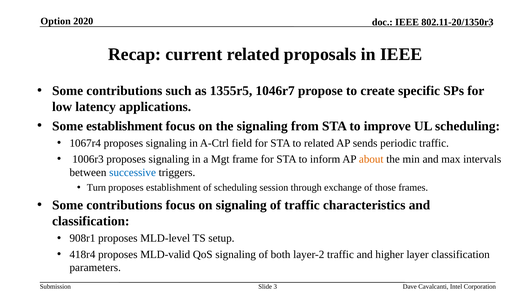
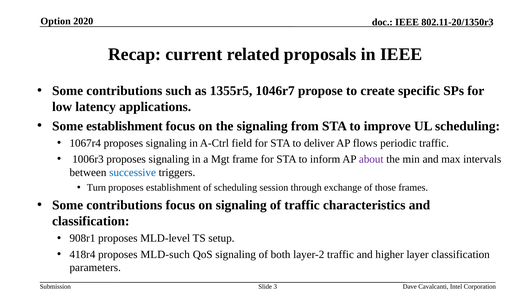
to related: related -> deliver
sends: sends -> flows
about colour: orange -> purple
MLD-valid: MLD-valid -> MLD-such
